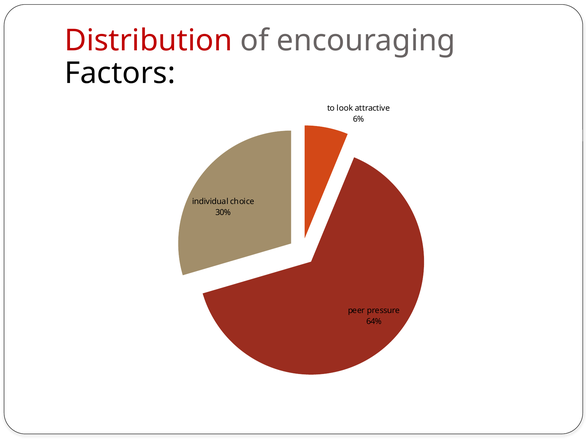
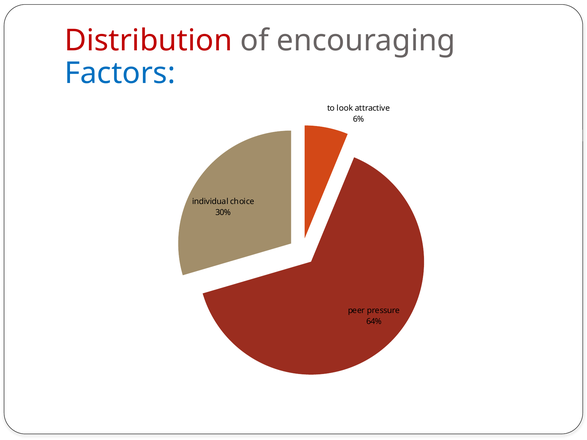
Factors colour: black -> blue
